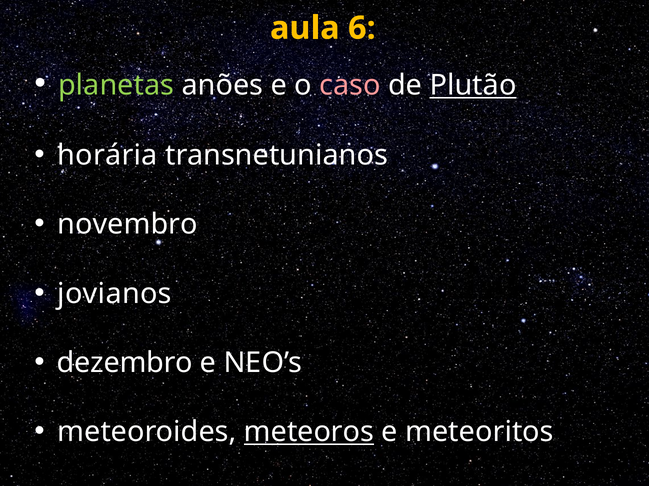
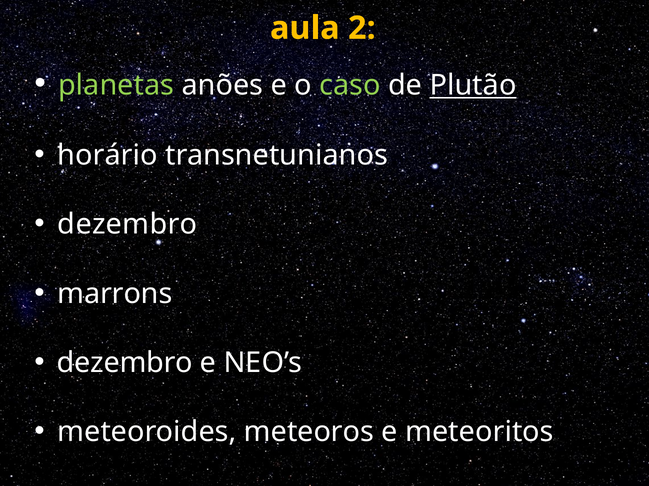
6: 6 -> 2
caso colour: pink -> light green
horária: horária -> horário
novembro at (128, 225): novembro -> dezembro
jovianos: jovianos -> marrons
meteoros underline: present -> none
